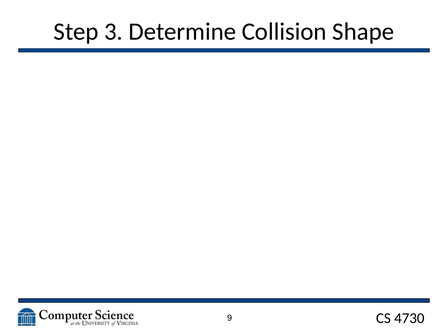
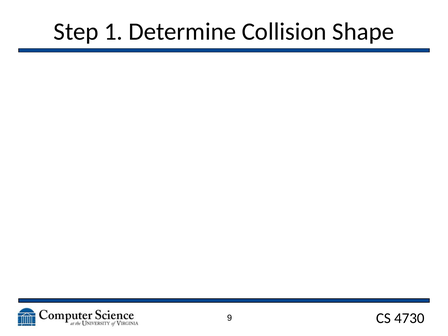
3: 3 -> 1
